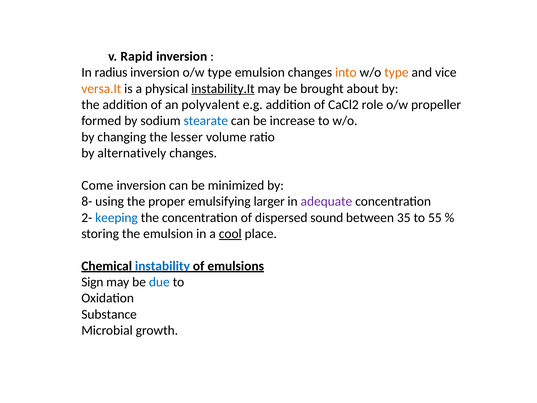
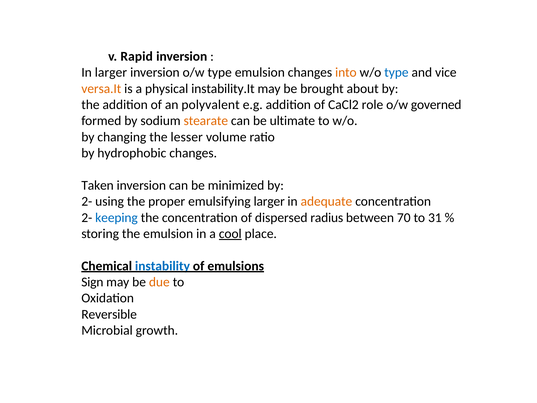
In radius: radius -> larger
type at (396, 72) colour: orange -> blue
instability.It underline: present -> none
propeller: propeller -> governed
stearate colour: blue -> orange
increase: increase -> ultimate
alternatively: alternatively -> hydrophobic
Come: Come -> Taken
8- at (87, 201): 8- -> 2-
adequate colour: purple -> orange
sound: sound -> radius
35: 35 -> 70
55: 55 -> 31
due colour: blue -> orange
Substance: Substance -> Reversible
